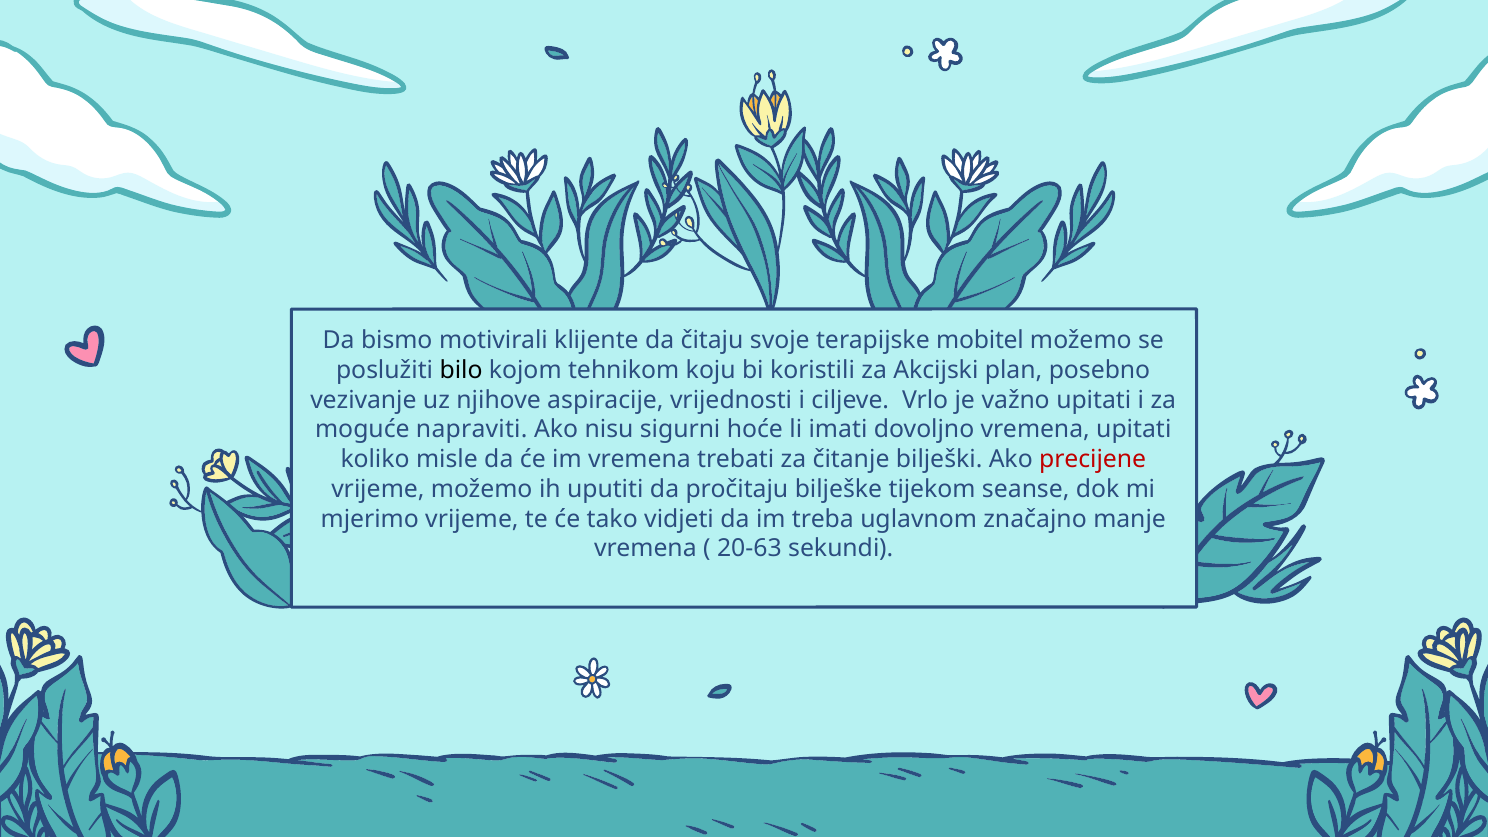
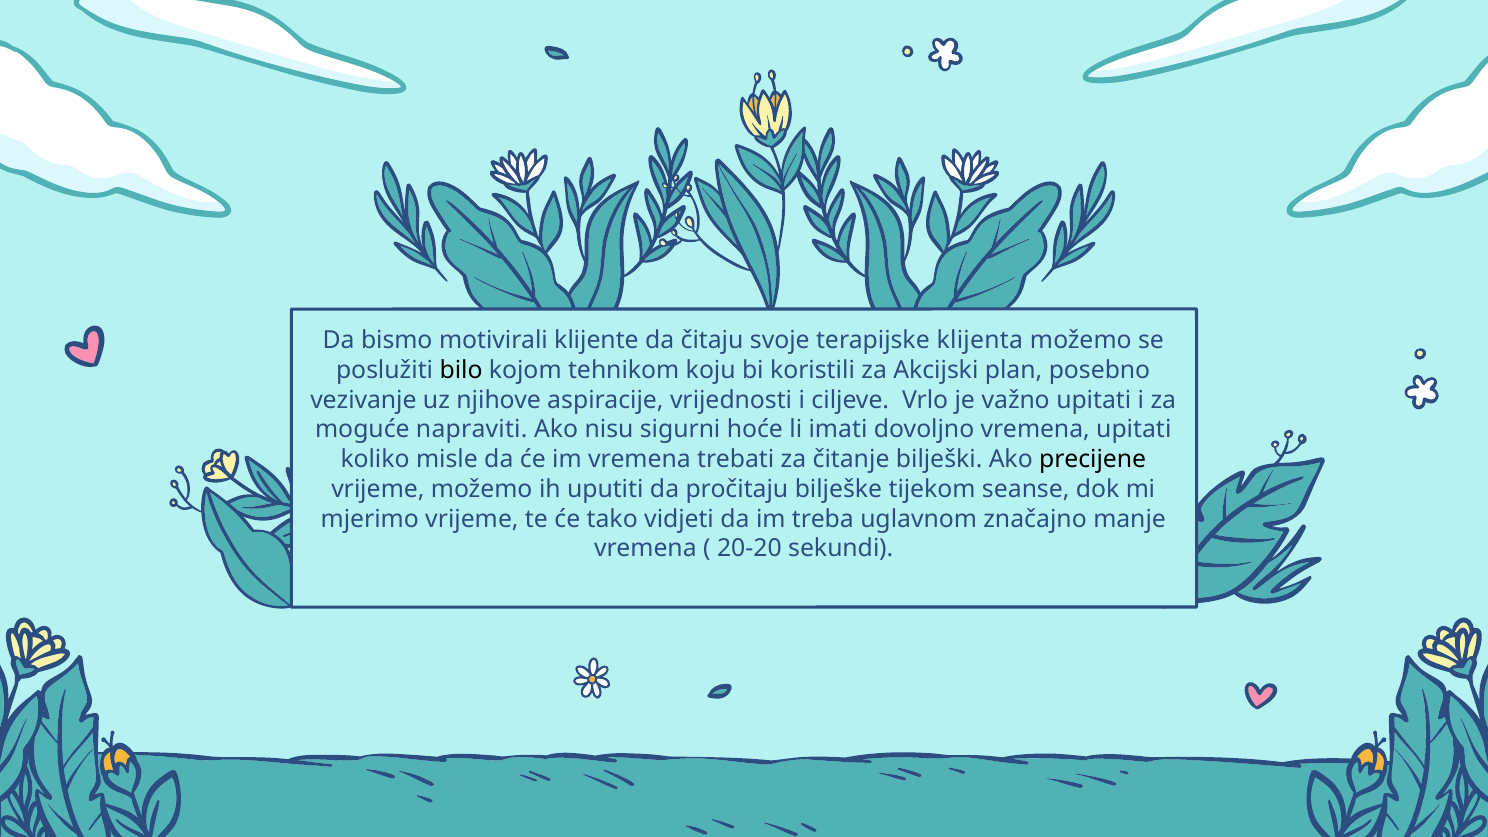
mobitel: mobitel -> klijenta
precijene colour: red -> black
20-63: 20-63 -> 20-20
